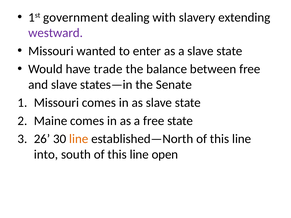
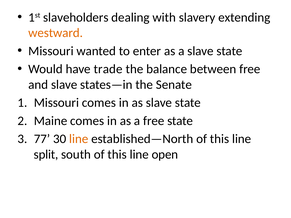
government: government -> slaveholders
westward colour: purple -> orange
26: 26 -> 77
into: into -> split
